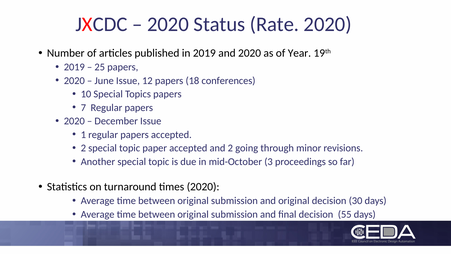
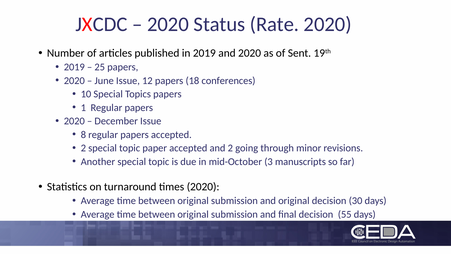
Year: Year -> Sent
7: 7 -> 1
1: 1 -> 8
proceedings: proceedings -> manuscripts
